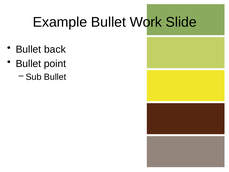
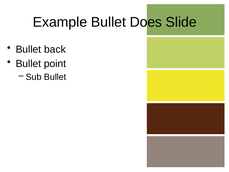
Work: Work -> Does
